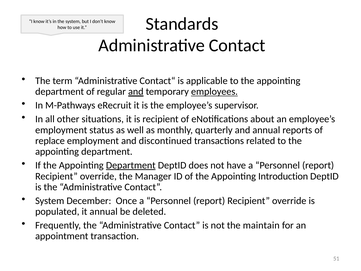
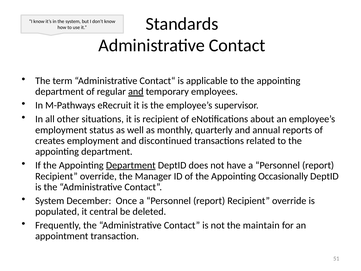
employees underline: present -> none
replace: replace -> creates
Introduction: Introduction -> Occasionally
it annual: annual -> central
